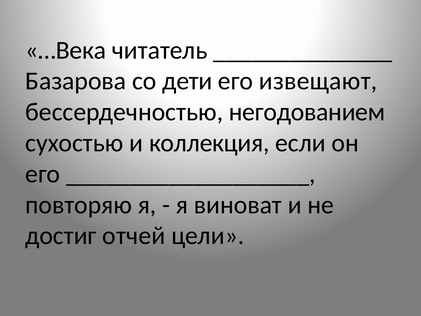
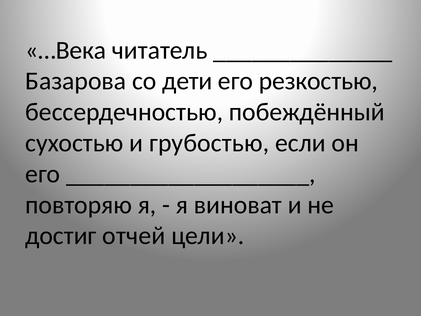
извещают: извещают -> резкостью
негодованием: негодованием -> побеждённый
коллекция: коллекция -> грубостью
